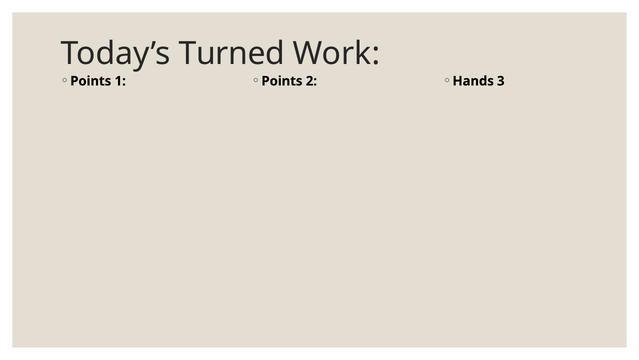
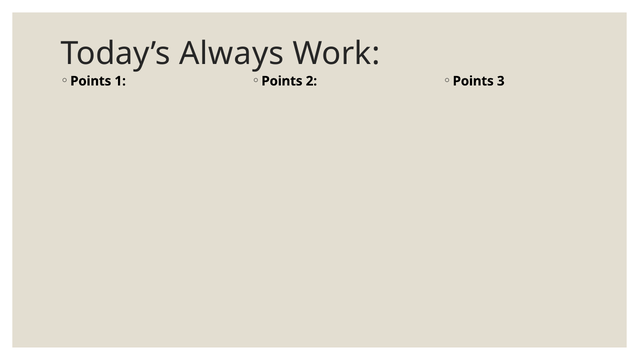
Turned: Turned -> Always
Hands at (473, 81): Hands -> Points
